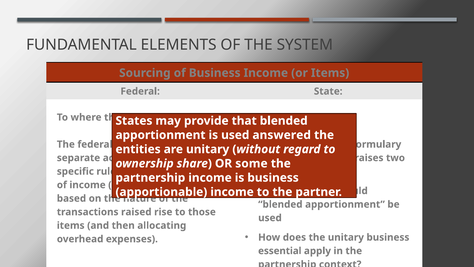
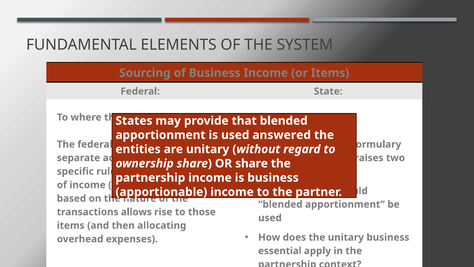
OR some: some -> share
raised: raised -> allows
